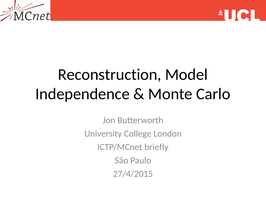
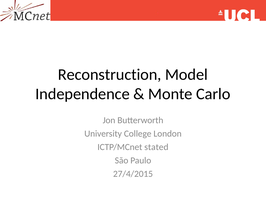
briefly: briefly -> stated
